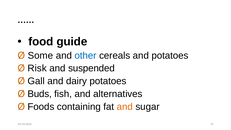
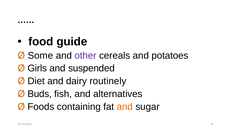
other colour: blue -> purple
Risk: Risk -> Girls
Gall: Gall -> Diet
dairy potatoes: potatoes -> routinely
